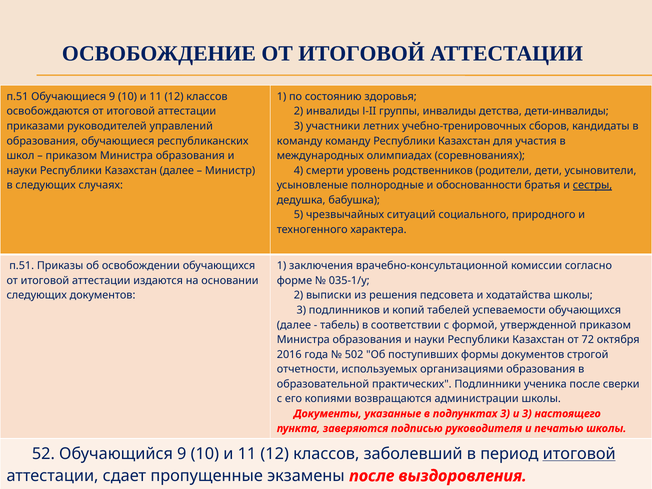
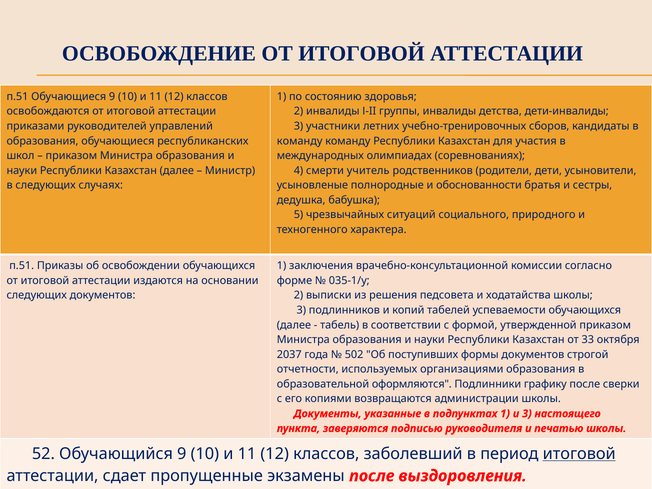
уровень: уровень -> учитель
сестры underline: present -> none
72: 72 -> 33
2016: 2016 -> 2037
практических: практических -> оформляются
ученика: ученика -> графику
подпунктах 3: 3 -> 1
